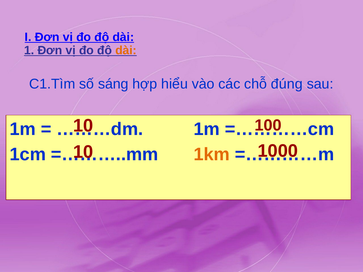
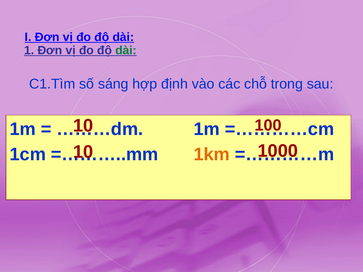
dài at (126, 50) colour: orange -> green
hiểu: hiểu -> định
đúng: đúng -> trong
